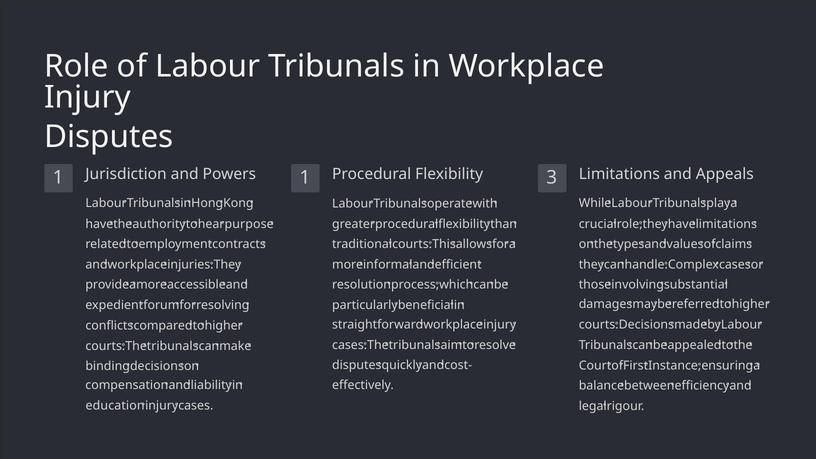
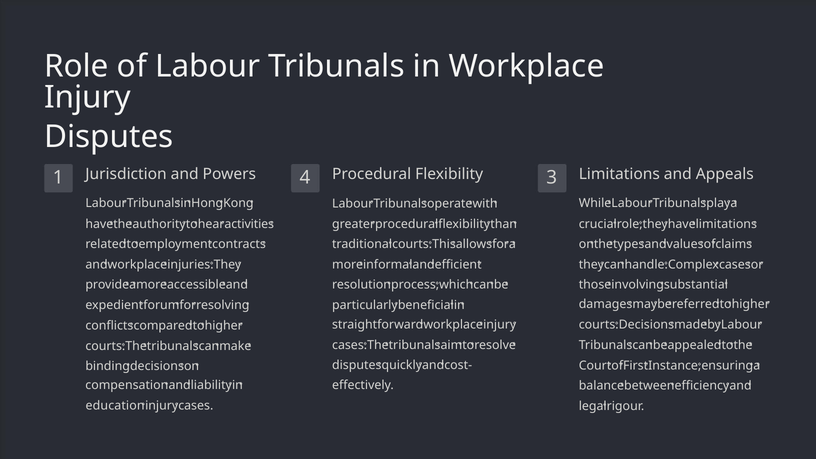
1 1: 1 -> 4
purpose: purpose -> activities
